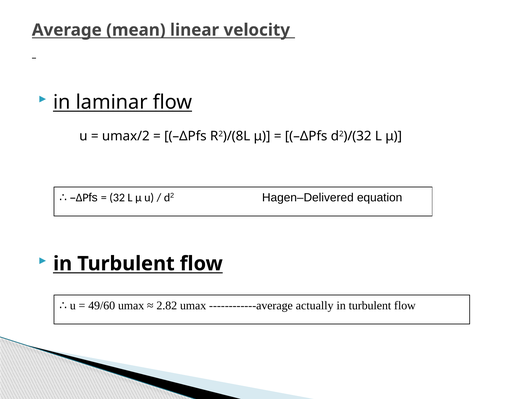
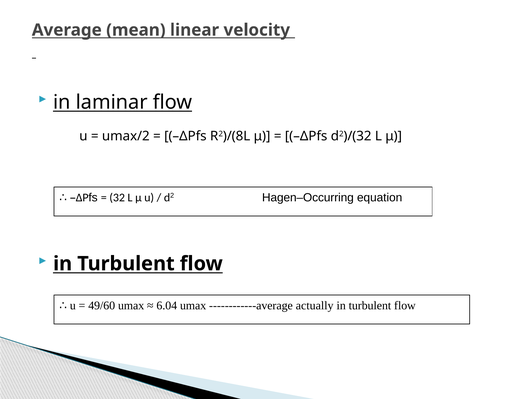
Hagen–Delivered: Hagen–Delivered -> Hagen–Occurring
2.82: 2.82 -> 6.04
